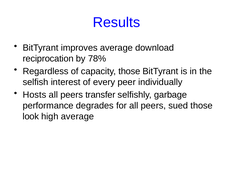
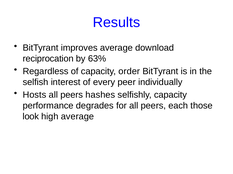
78%: 78% -> 63%
capacity those: those -> order
transfer: transfer -> hashes
selfishly garbage: garbage -> capacity
sued: sued -> each
